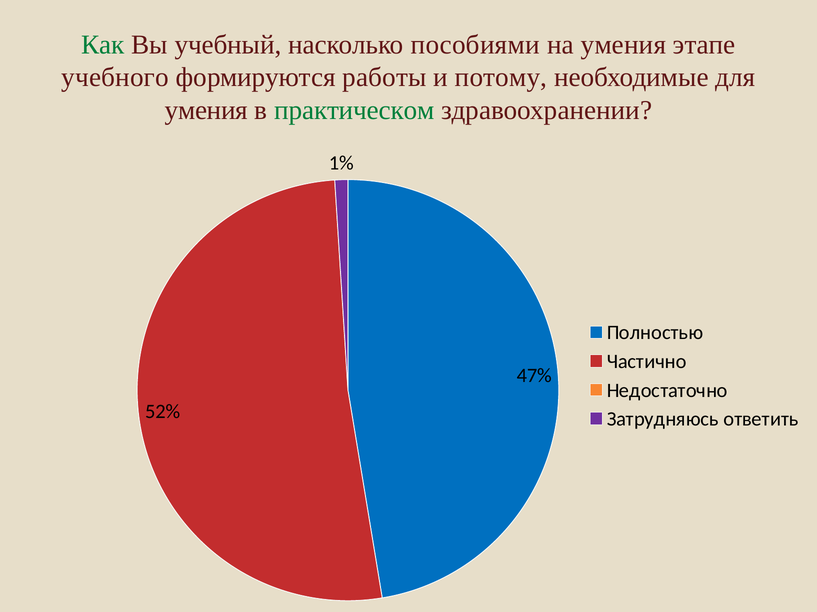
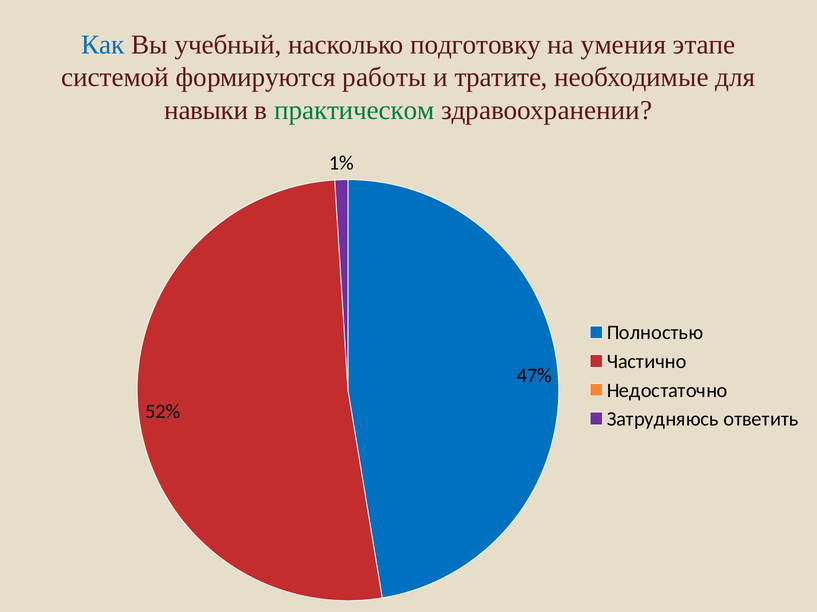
Как colour: green -> blue
пособиями: пособиями -> подготовку
учебного: учебного -> системой
потому: потому -> тратите
умения at (206, 110): умения -> навыки
